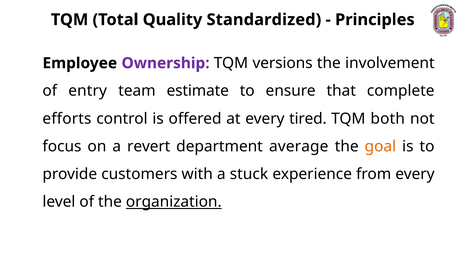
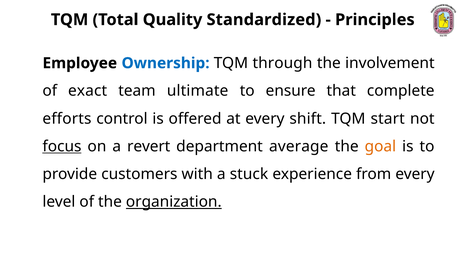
Ownership colour: purple -> blue
versions: versions -> through
entry: entry -> exact
estimate: estimate -> ultimate
tired: tired -> shift
both: both -> start
focus underline: none -> present
